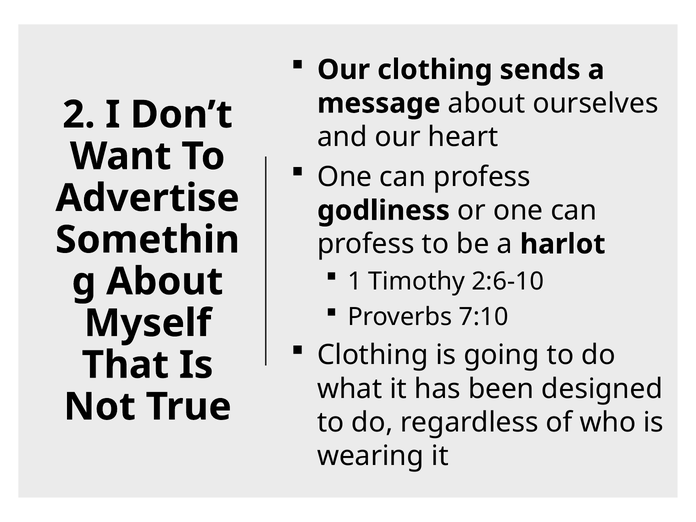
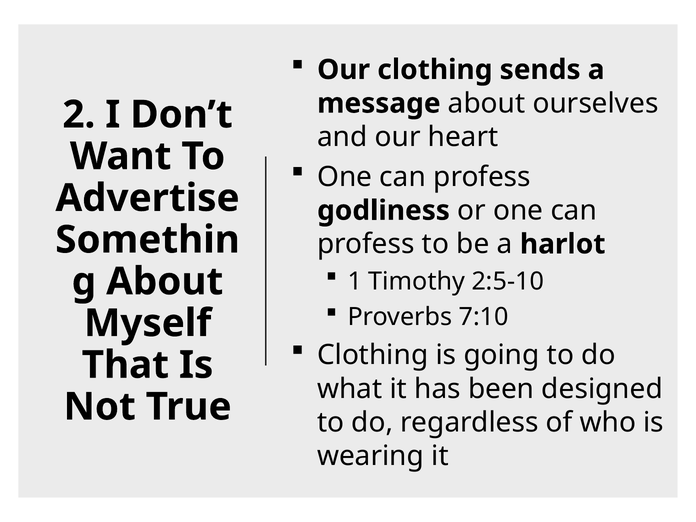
2:6-10: 2:6-10 -> 2:5-10
